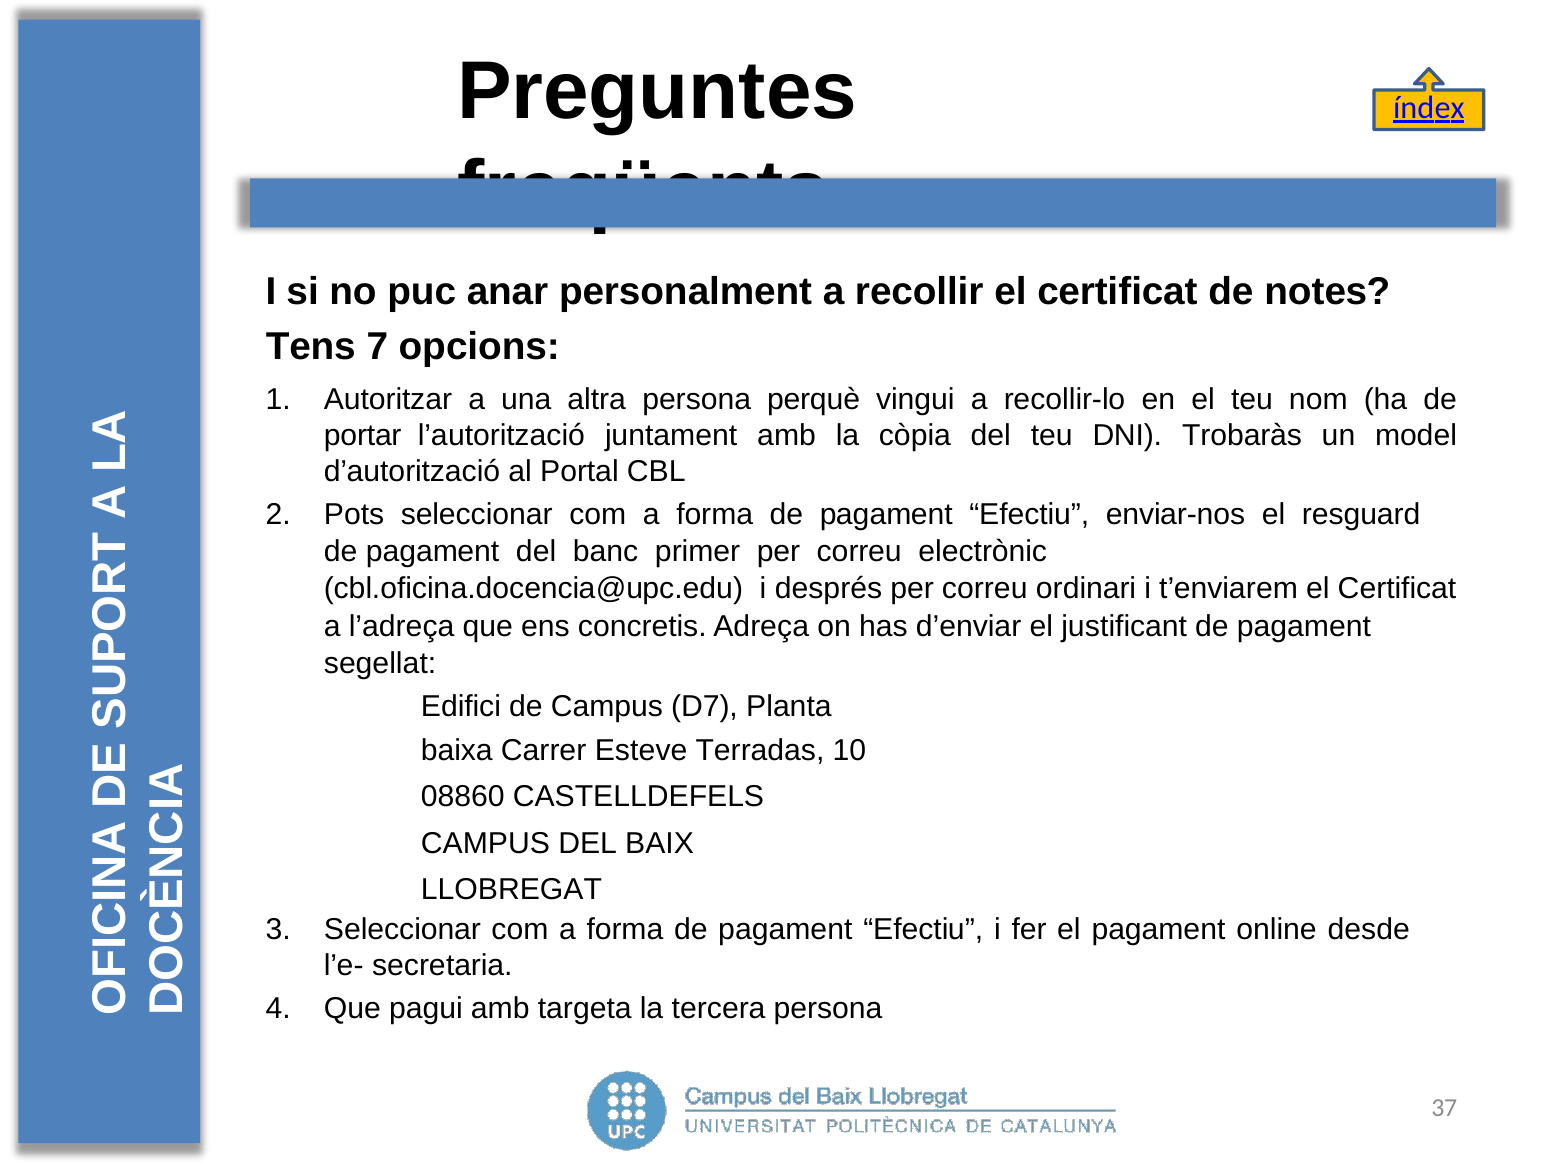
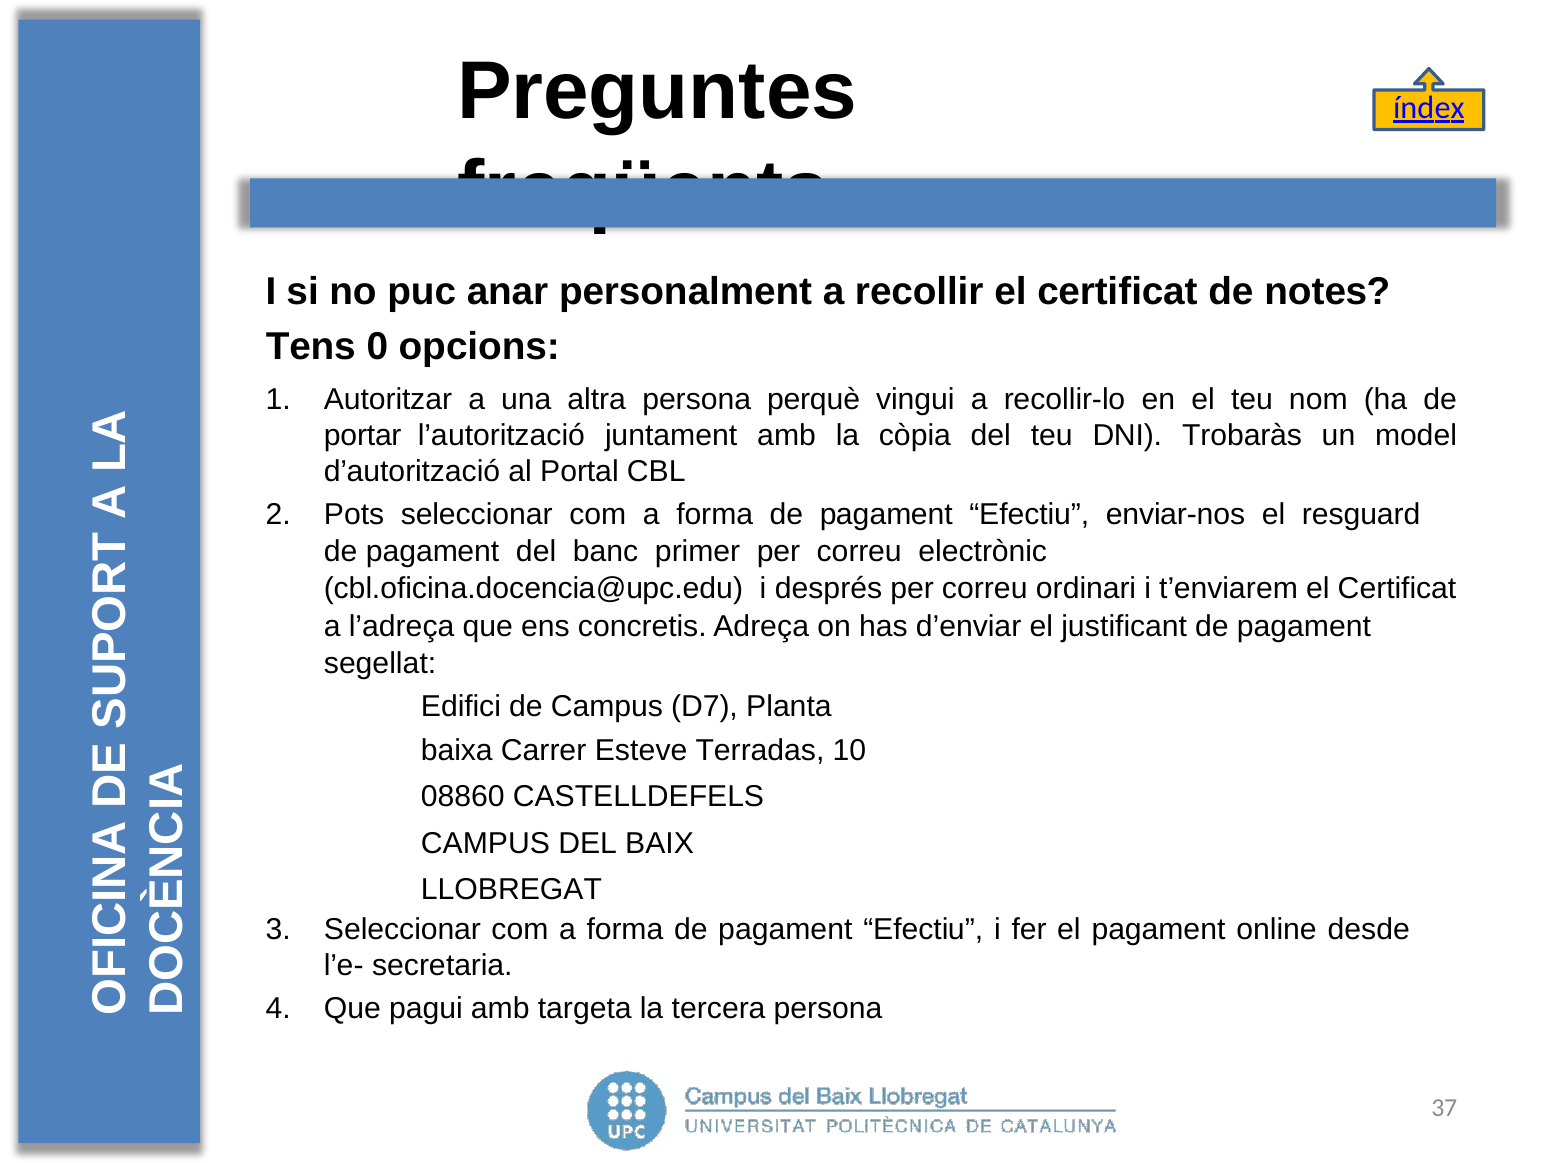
7: 7 -> 0
